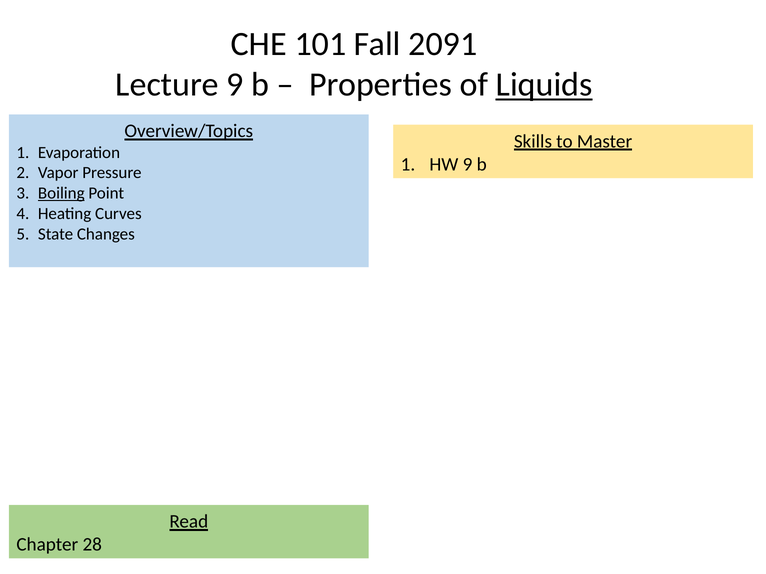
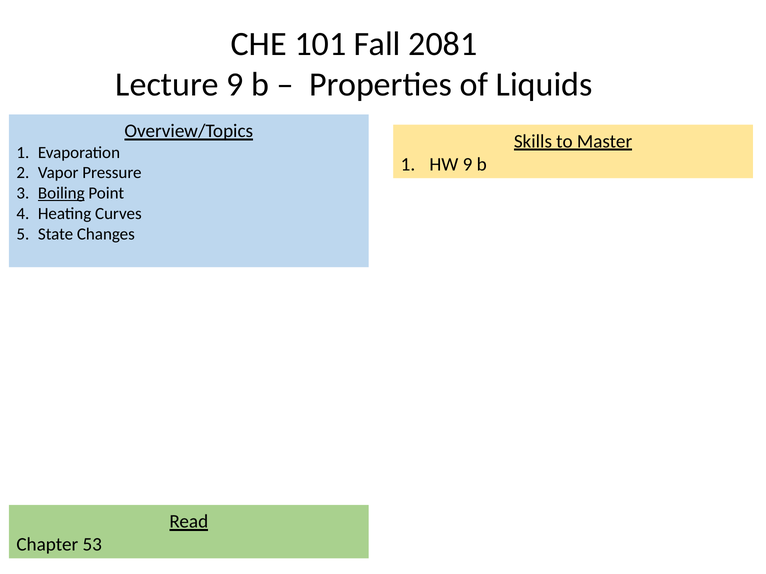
2091: 2091 -> 2081
Liquids underline: present -> none
28: 28 -> 53
